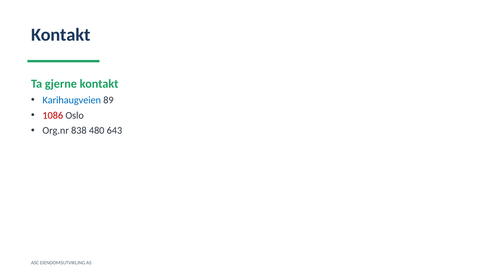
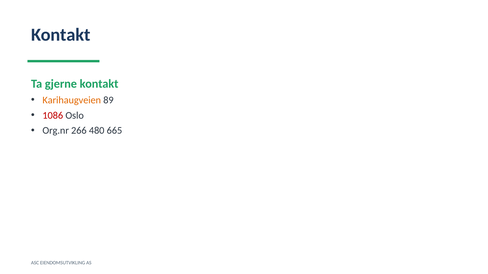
Karihaugveien colour: blue -> orange
838: 838 -> 266
643: 643 -> 665
